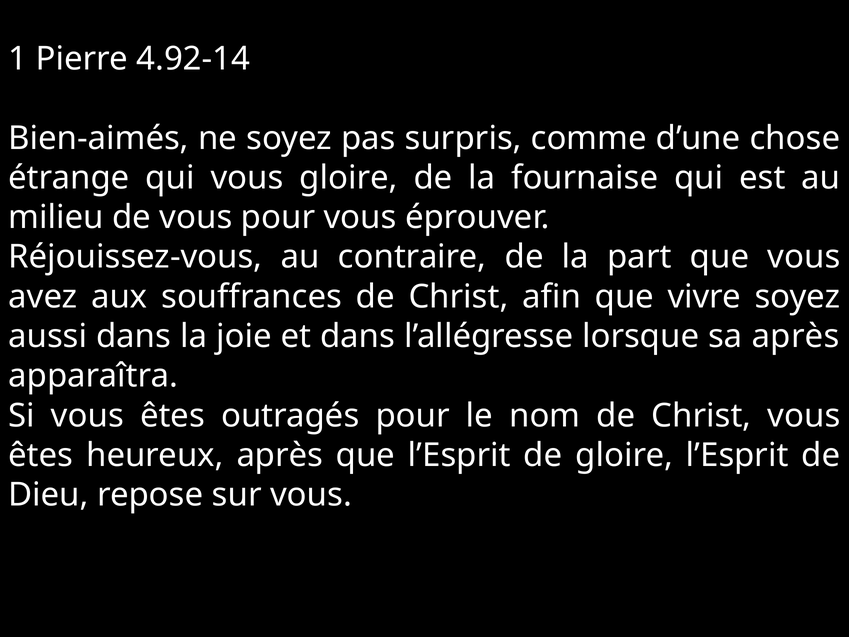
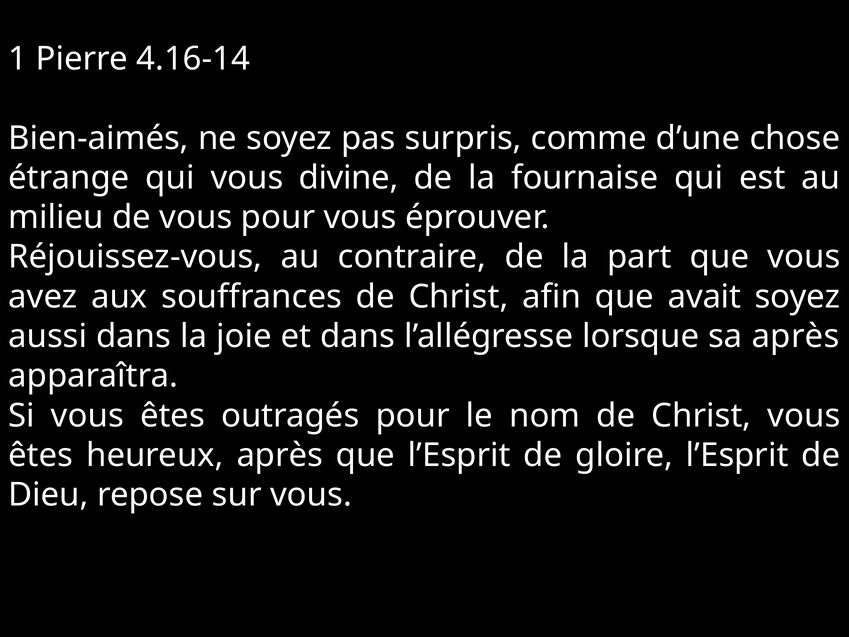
4.92-14: 4.92-14 -> 4.16-14
vous gloire: gloire -> divine
vivre: vivre -> avait
